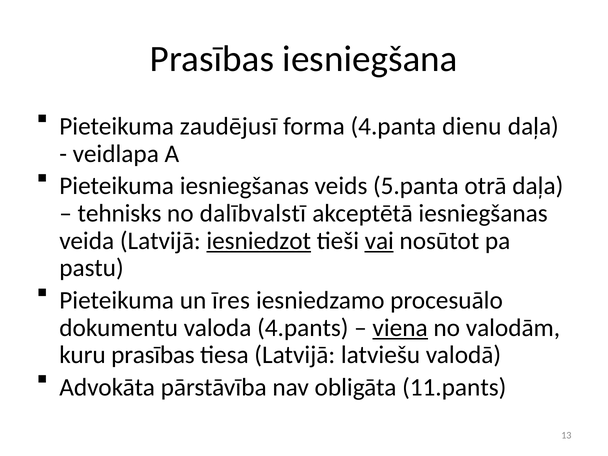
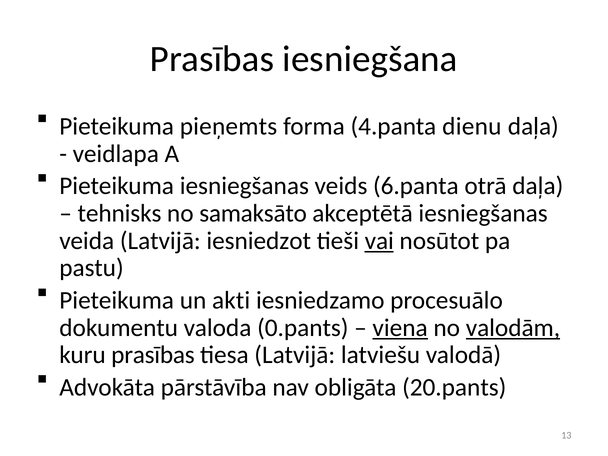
zaudējusī: zaudējusī -> pieņemts
5.panta: 5.panta -> 6.panta
dalībvalstī: dalībvalstī -> samaksāto
iesniedzot underline: present -> none
īres: īres -> akti
4.pants: 4.pants -> 0.pants
valodām underline: none -> present
11.pants: 11.pants -> 20.pants
